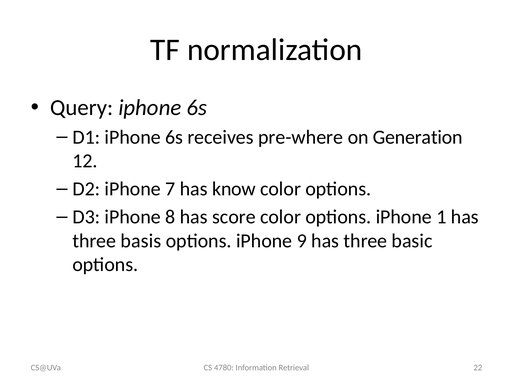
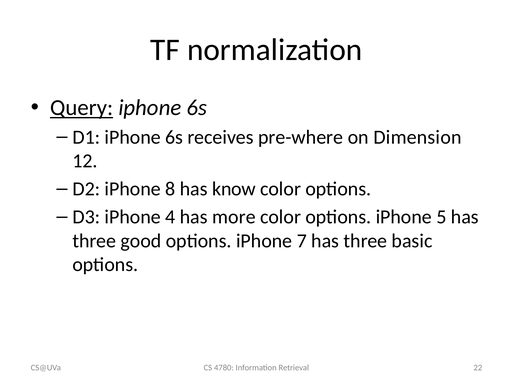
Query underline: none -> present
Generation: Generation -> Dimension
7: 7 -> 8
8: 8 -> 4
score: score -> more
1: 1 -> 5
basis: basis -> good
9: 9 -> 7
